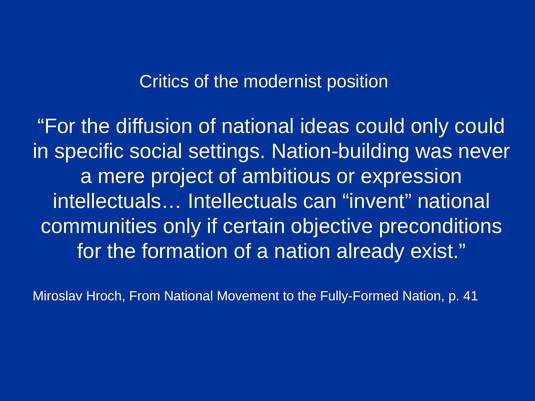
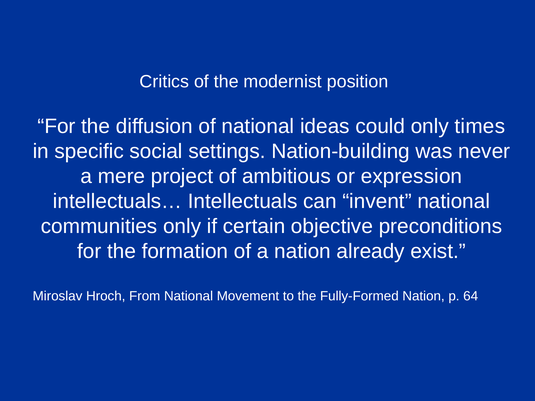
only could: could -> times
41: 41 -> 64
